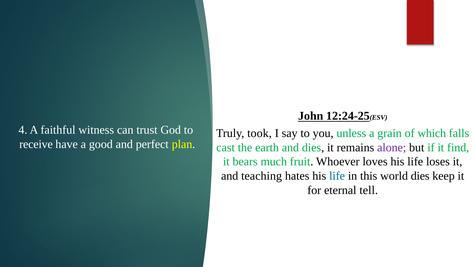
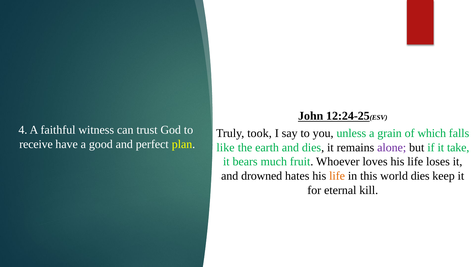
cast: cast -> like
find: find -> take
teaching: teaching -> drowned
life at (337, 176) colour: blue -> orange
tell: tell -> kill
